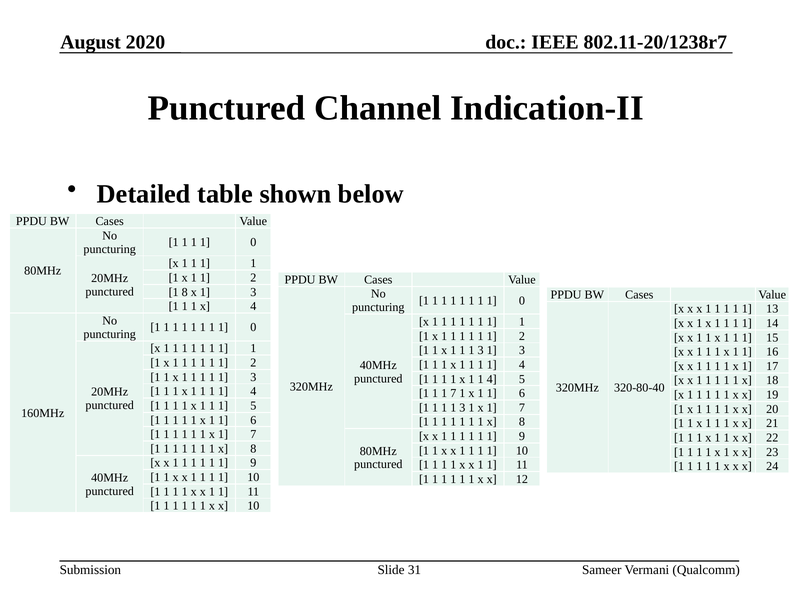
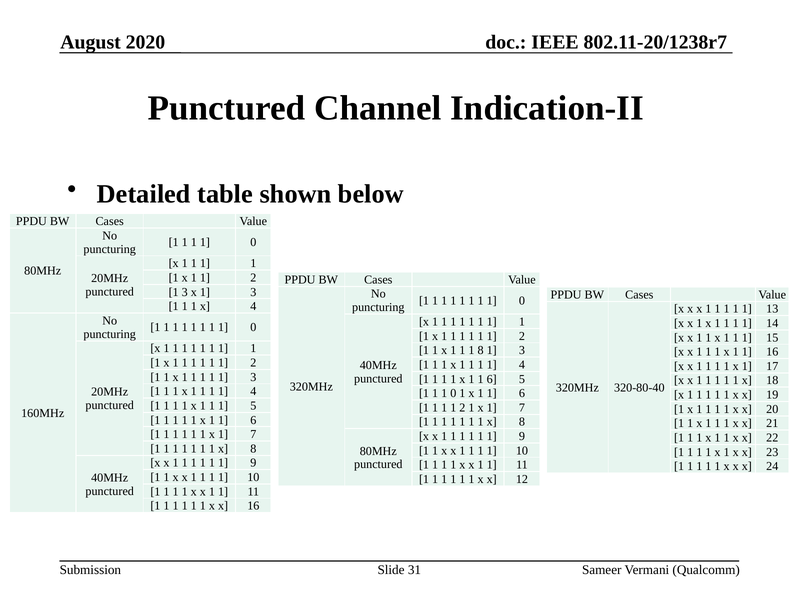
8 at (185, 292): 8 -> 3
3 at (481, 350): 3 -> 8
4 at (492, 379): 4 -> 6
7 at (453, 393): 7 -> 0
3 at (462, 408): 3 -> 2
x 10: 10 -> 16
